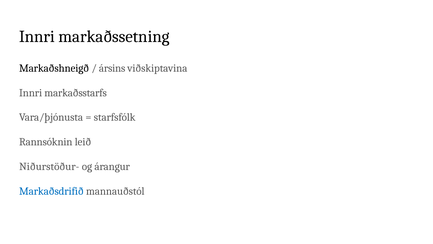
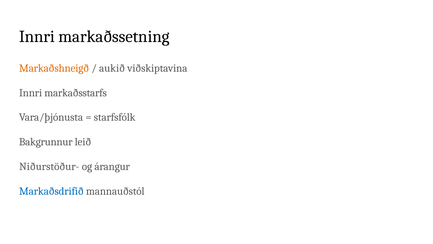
Markaðshneigð colour: black -> orange
ársins: ársins -> aukið
Rannsóknin: Rannsóknin -> Bakgrunnur
